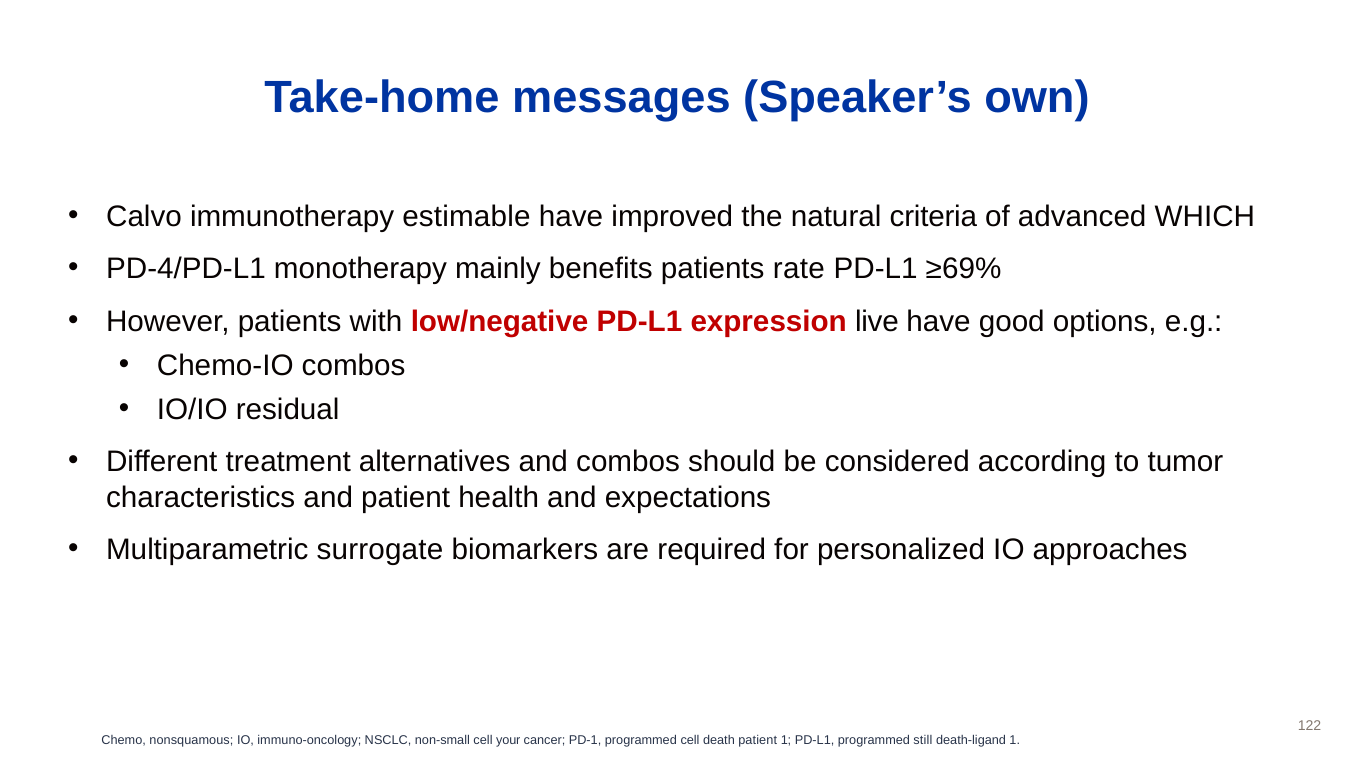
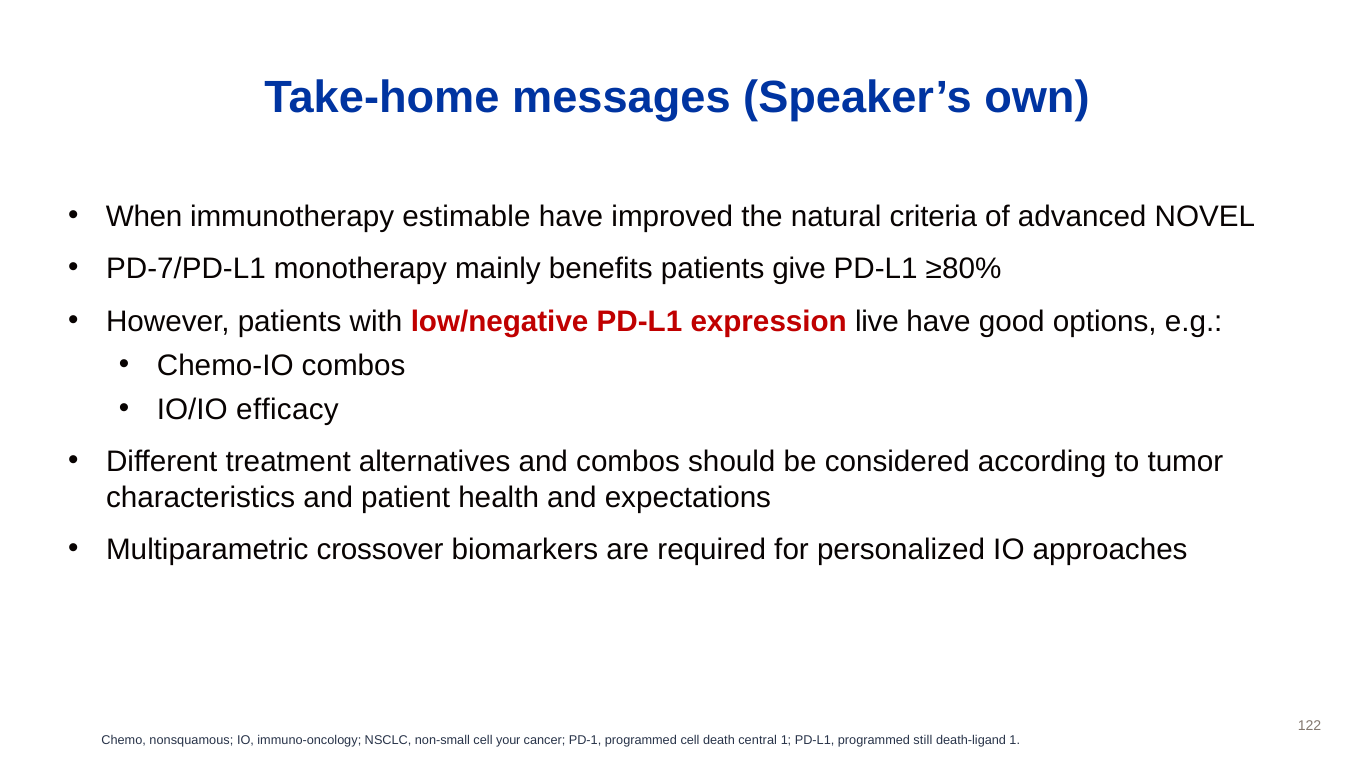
Calvo: Calvo -> When
WHICH: WHICH -> NOVEL
PD-4/PD-L1: PD-4/PD-L1 -> PD-7/PD-L1
rate: rate -> give
≥69%: ≥69% -> ≥80%
residual: residual -> efficacy
surrogate: surrogate -> crossover
death patient: patient -> central
